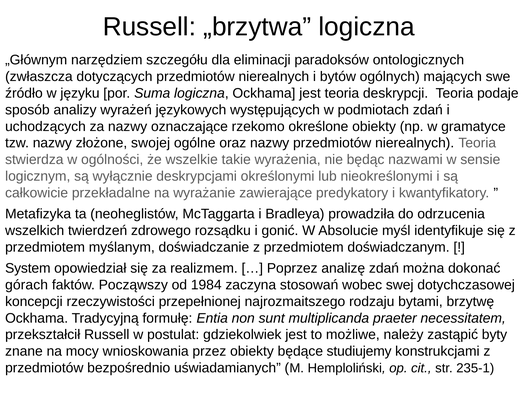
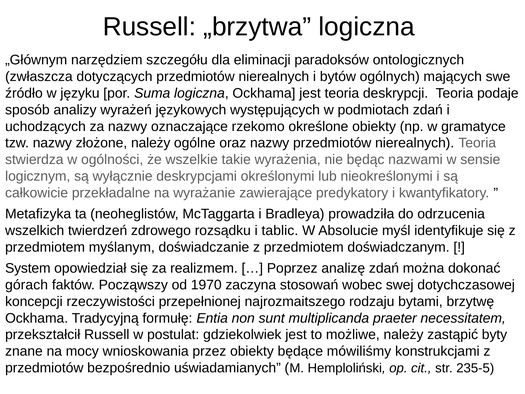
złożone swojej: swojej -> należy
gonić: gonić -> tablic
1984: 1984 -> 1970
studiujemy: studiujemy -> mówiliśmy
235-1: 235-1 -> 235-5
